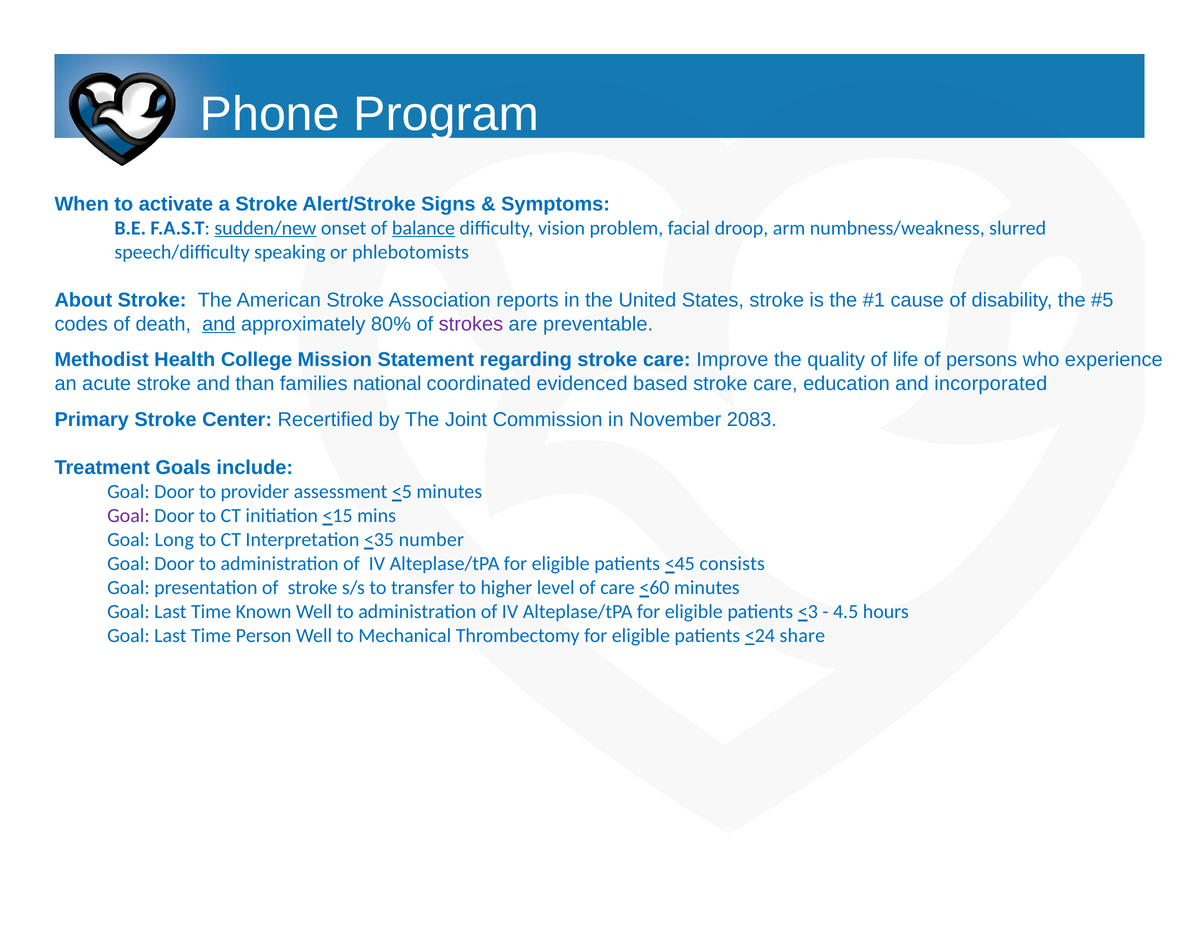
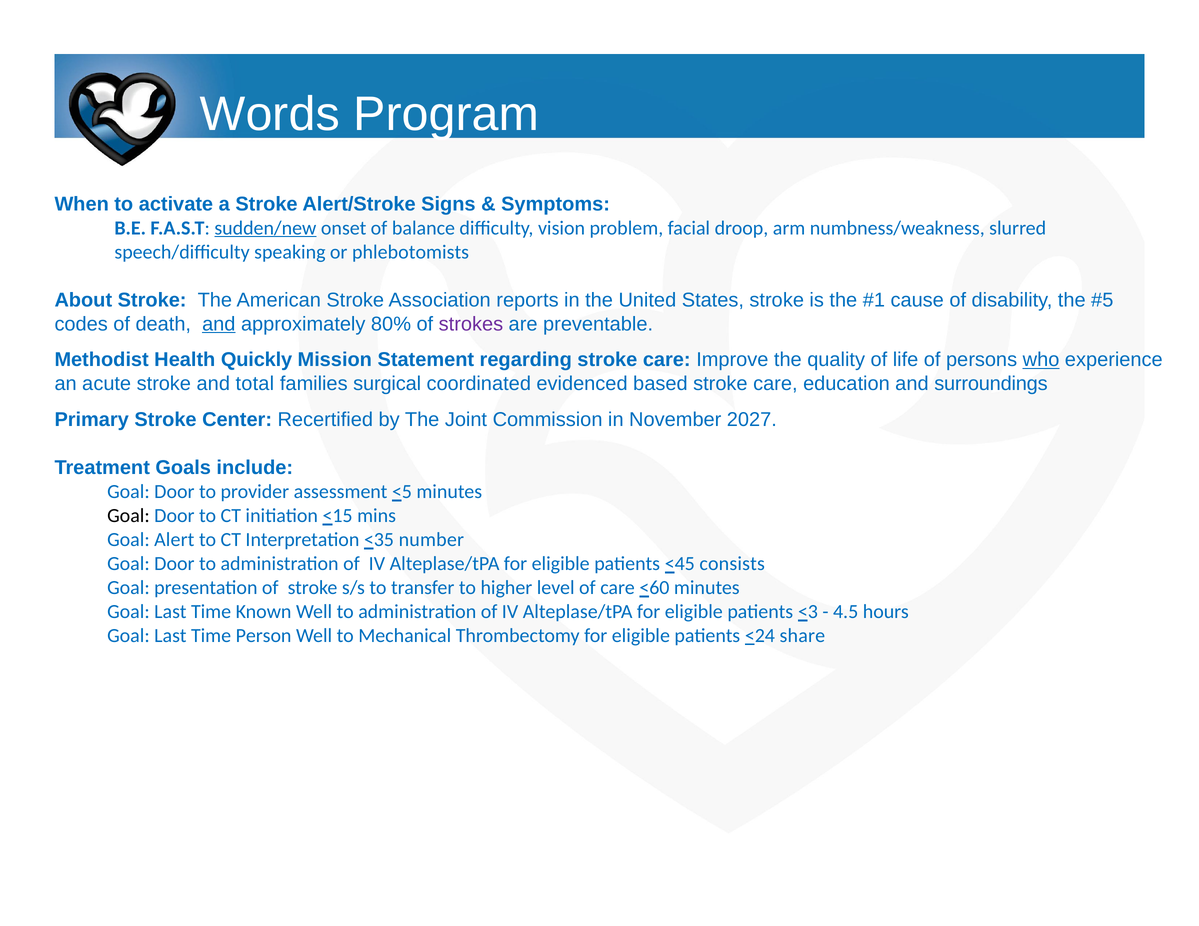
Phone: Phone -> Words
balance underline: present -> none
College: College -> Quickly
who underline: none -> present
than: than -> total
national: national -> surgical
incorporated: incorporated -> surroundings
2083: 2083 -> 2027
Goal at (128, 516) colour: purple -> black
Long: Long -> Alert
